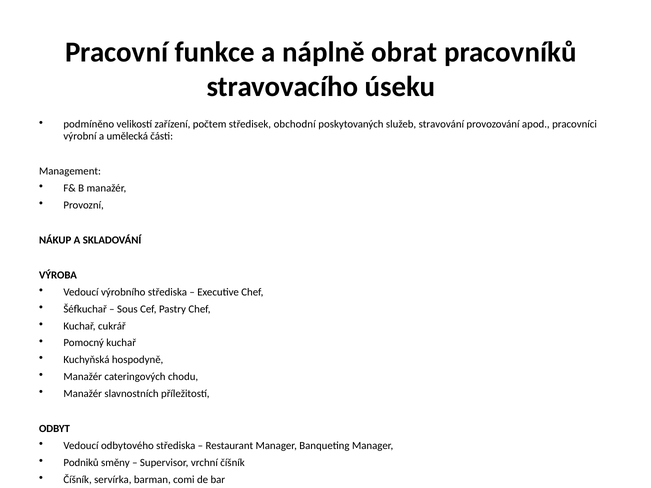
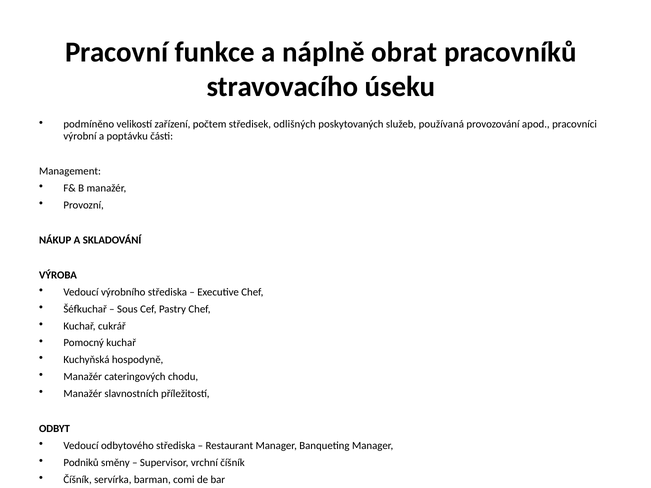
obchodní: obchodní -> odlišných
stravování: stravování -> používaná
umělecká: umělecká -> poptávku
